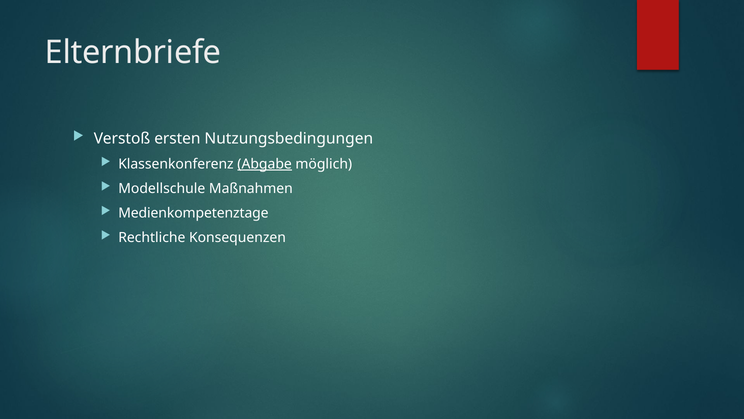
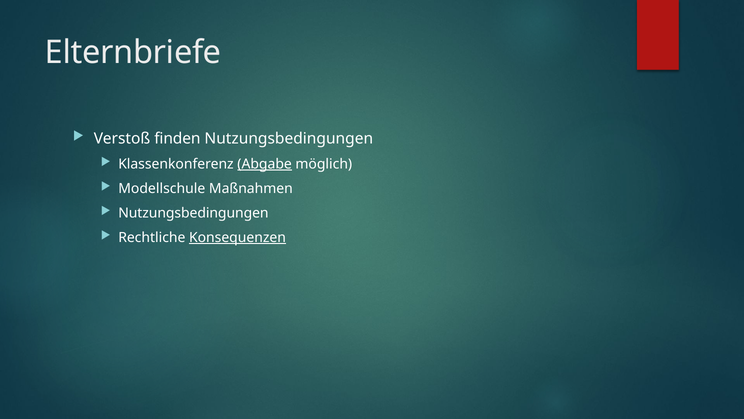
ersten: ersten -> finden
Medienkompetenztage at (193, 213): Medienkompetenztage -> Nutzungsbedingungen
Konsequenzen underline: none -> present
